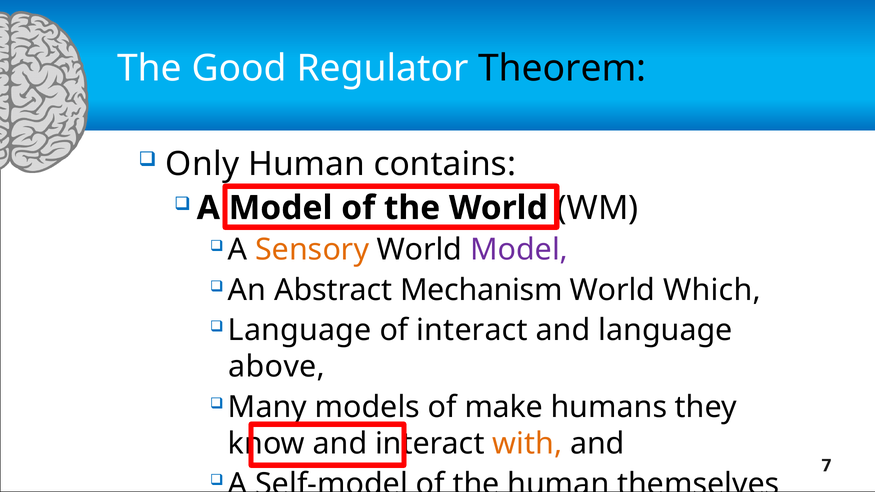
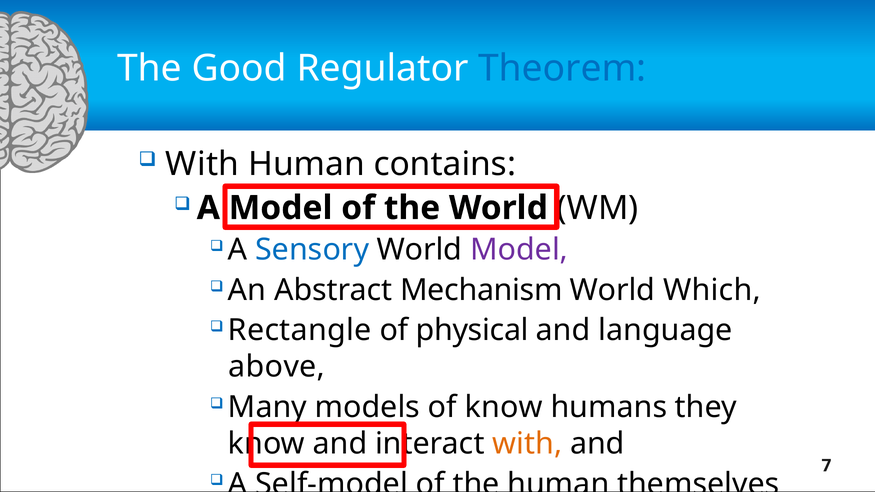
Theorem colour: black -> blue
Only at (202, 164): Only -> With
Sensory colour: orange -> blue
Language at (300, 331): Language -> Rectangle
of interact: interact -> physical
of make: make -> know
